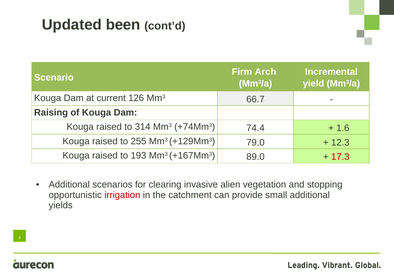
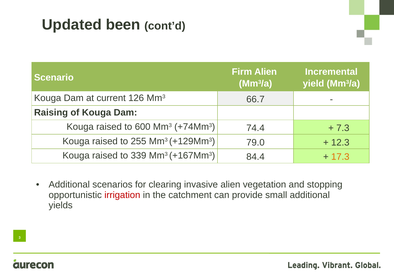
Firm Arch: Arch -> Alien
314: 314 -> 600
1.6: 1.6 -> 7.3
193: 193 -> 339
89.0: 89.0 -> 84.4
17.3 colour: red -> orange
